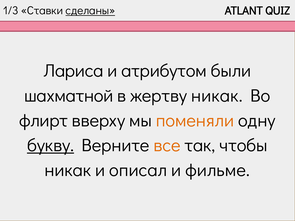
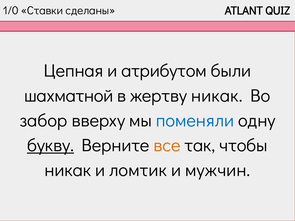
1/3: 1/3 -> 1/0
сделаны underline: present -> none
Лариса: Лариса -> Цепная
флирт: флирт -> забор
поменяли colour: orange -> blue
описал: описал -> ломтик
фильме: фильме -> мужчин
